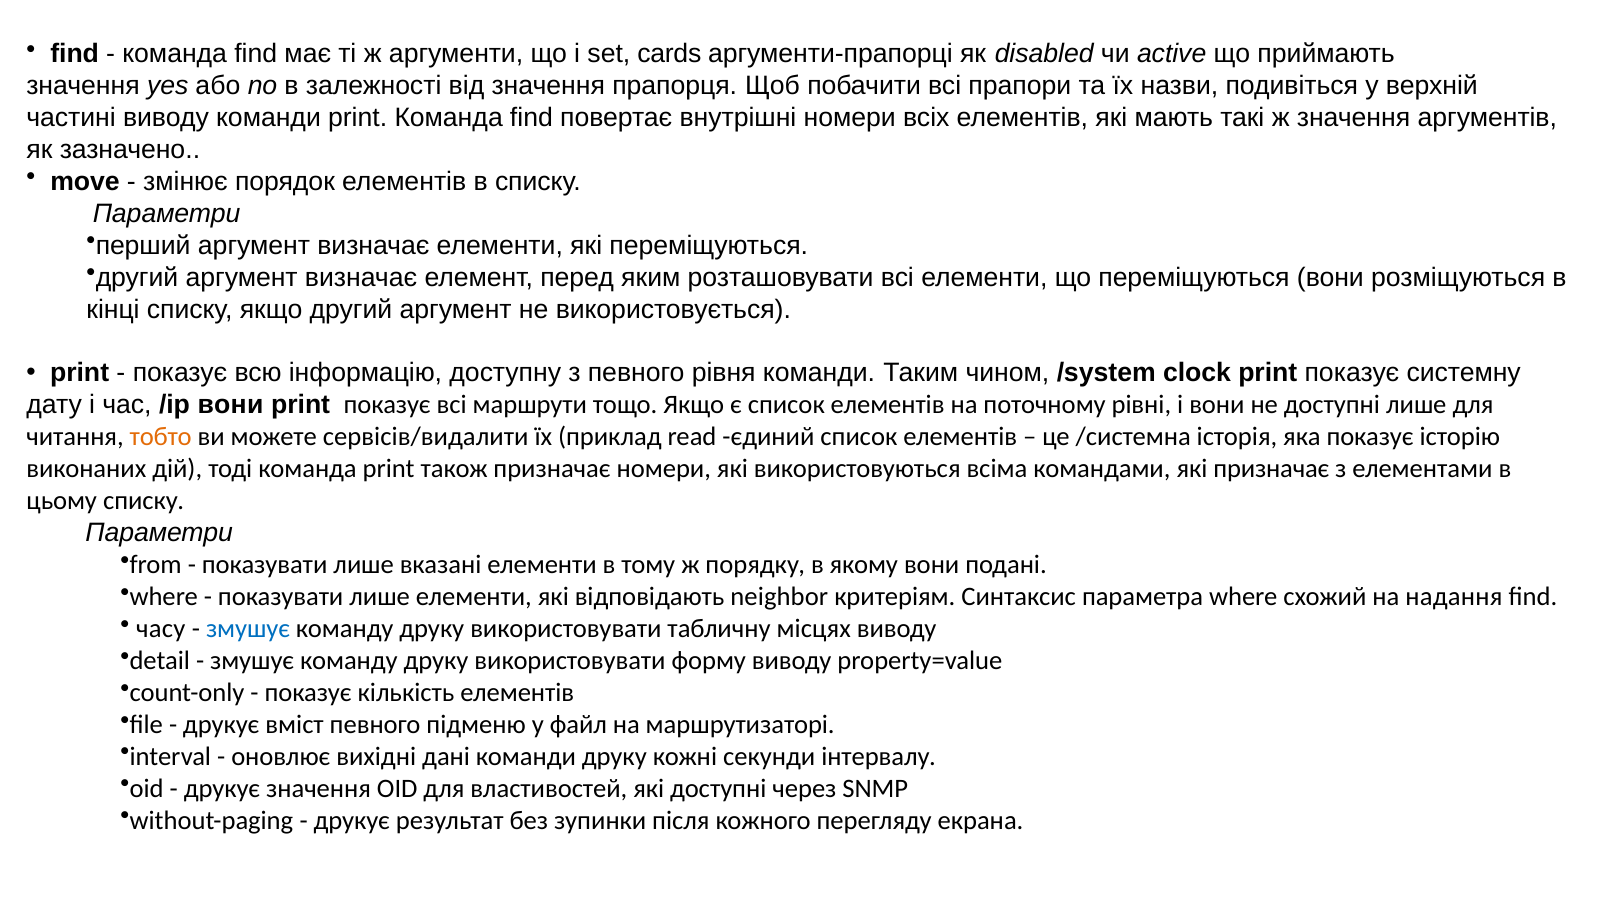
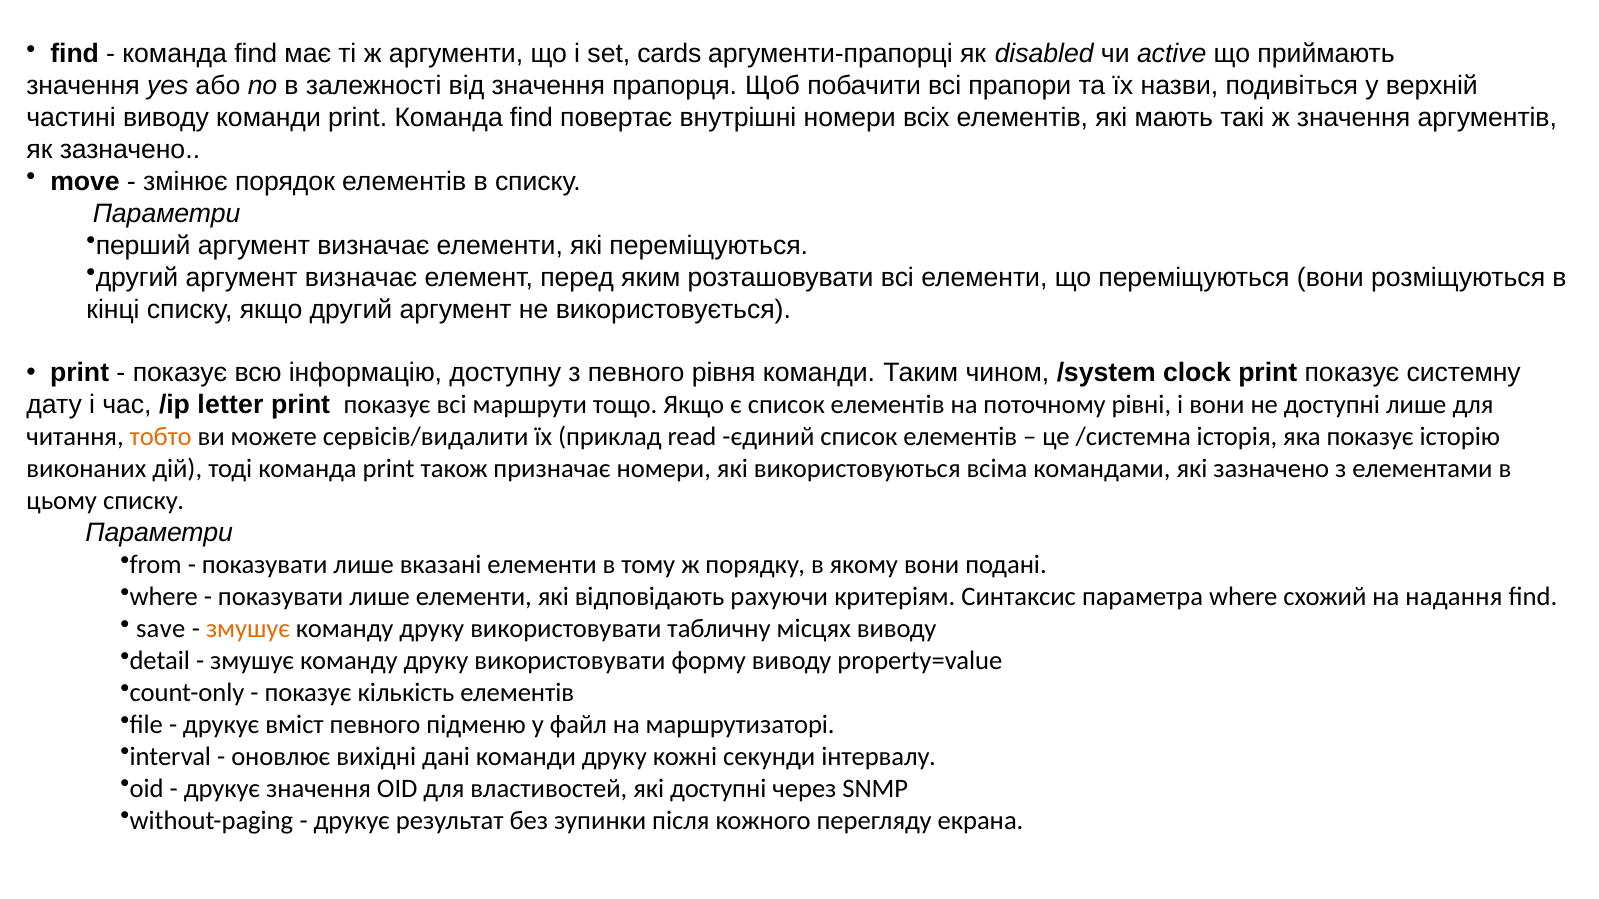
/ip вони: вони -> letter
які призначає: призначає -> зазначено
neighbor: neighbor -> рахуючи
часу: часу -> save
змушує at (248, 629) colour: blue -> orange
